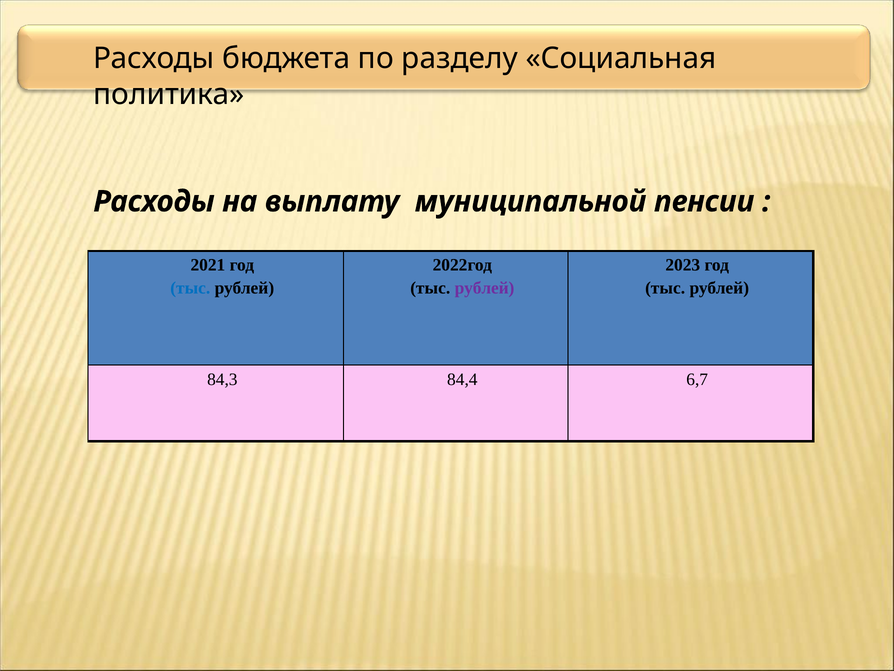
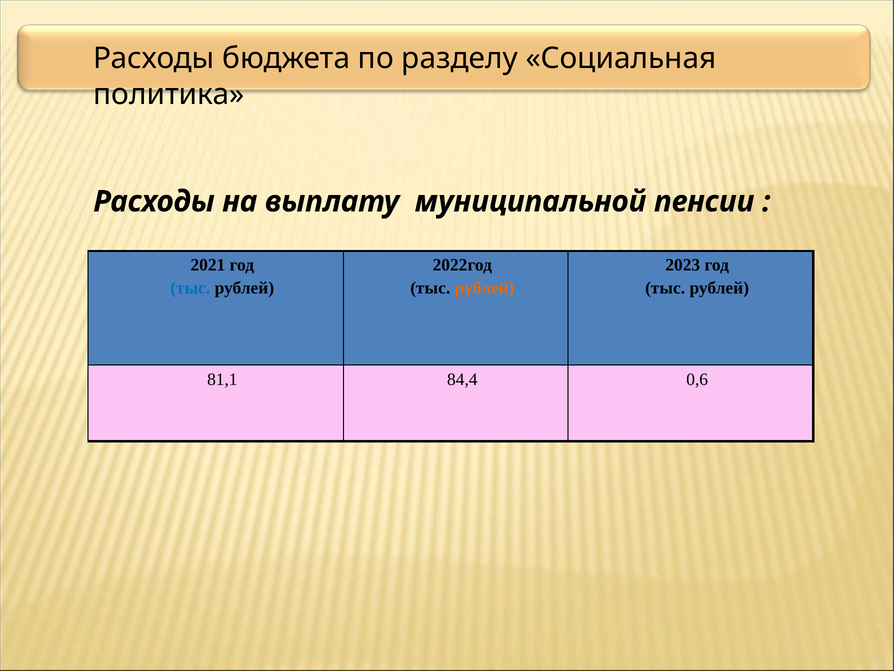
рублей at (485, 288) colour: purple -> orange
84,3: 84,3 -> 81,1
6,7: 6,7 -> 0,6
